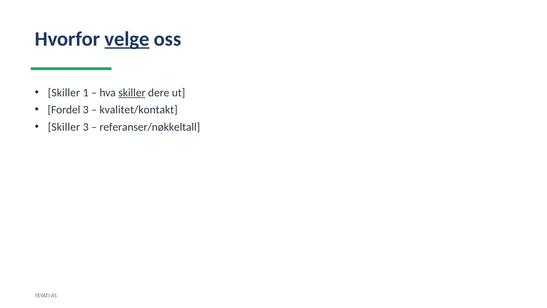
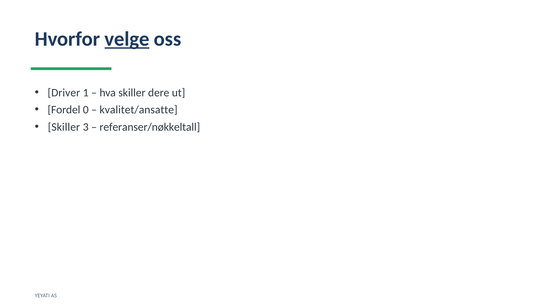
Skiller at (64, 93): Skiller -> Driver
skiller at (132, 93) underline: present -> none
Fordel 3: 3 -> 0
kvalitet/kontakt: kvalitet/kontakt -> kvalitet/ansatte
